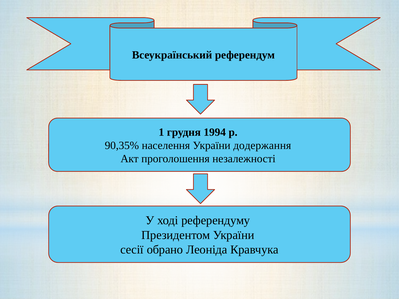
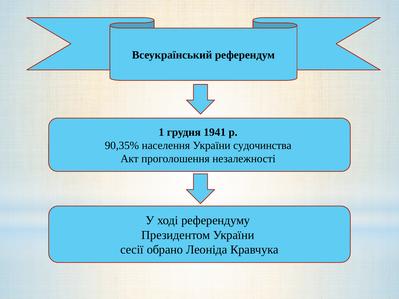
1994: 1994 -> 1941
додержання: додержання -> судочинства
